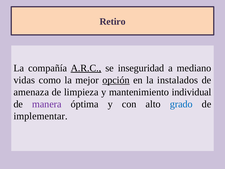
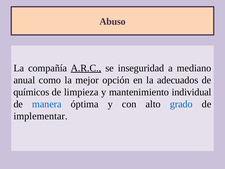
Retiro: Retiro -> Abuso
vidas: vidas -> anual
opción underline: present -> none
instalados: instalados -> adecuados
amenaza: amenaza -> químicos
manera colour: purple -> blue
